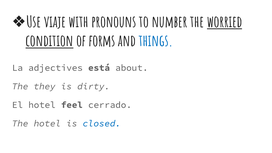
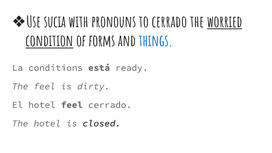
viaje: viaje -> sucia
to number: number -> cerrado
adjectives: adjectives -> conditions
about: about -> ready
The they: they -> feel
closed colour: blue -> black
